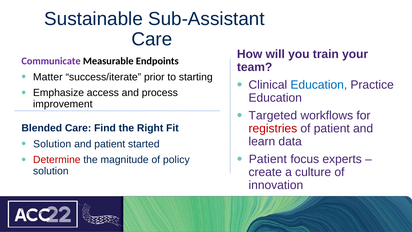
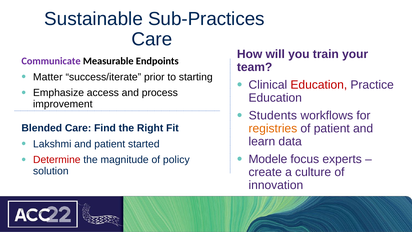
Sub-Assistant: Sub-Assistant -> Sub-Practices
Education at (319, 85) colour: blue -> red
Targeted: Targeted -> Students
registries colour: red -> orange
Solution at (52, 144): Solution -> Lakshmi
Patient at (268, 159): Patient -> Modele
